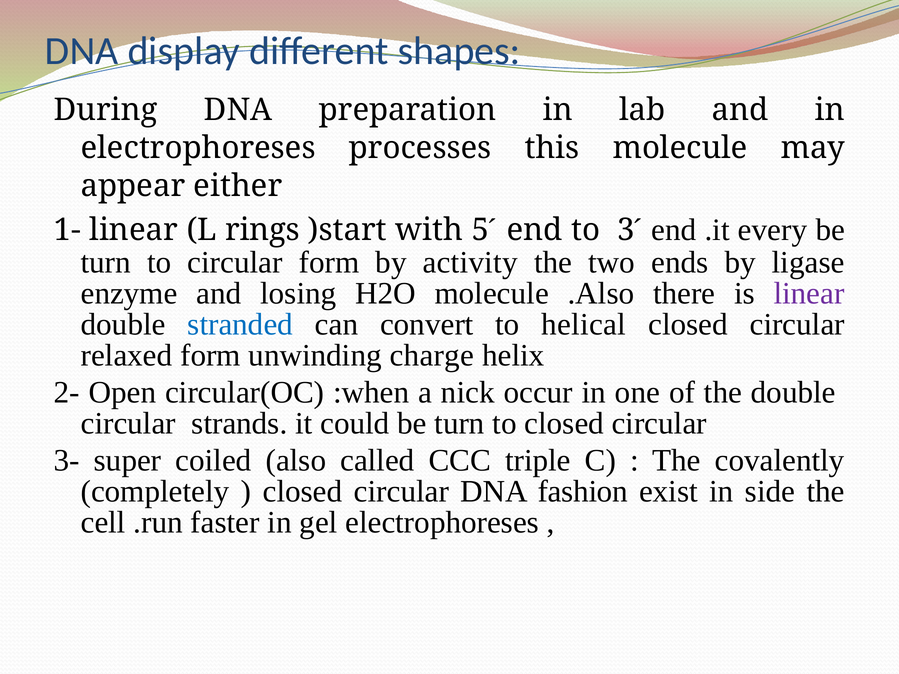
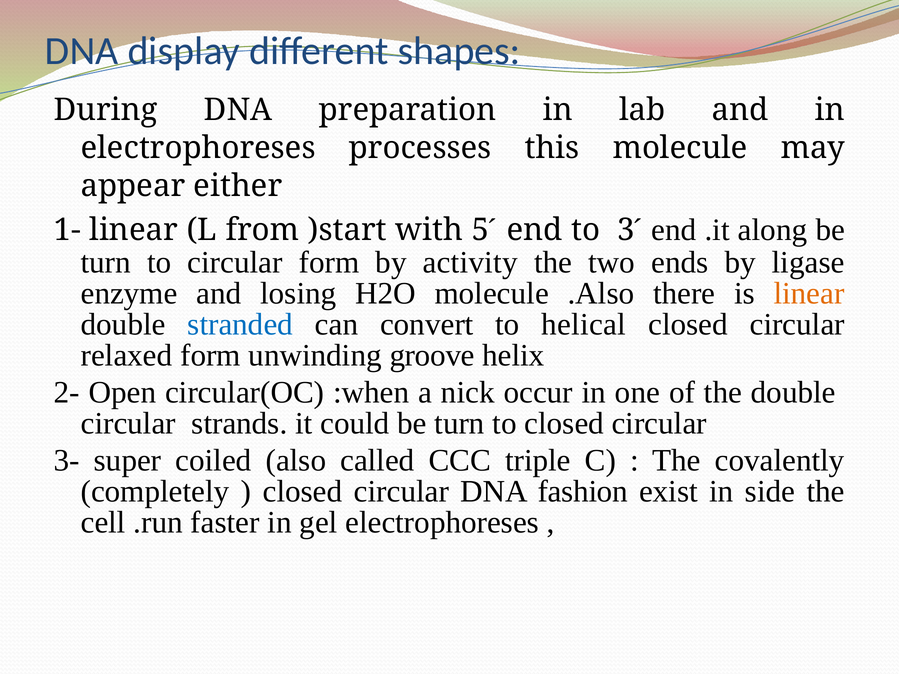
rings: rings -> from
every: every -> along
linear at (809, 294) colour: purple -> orange
charge: charge -> groove
